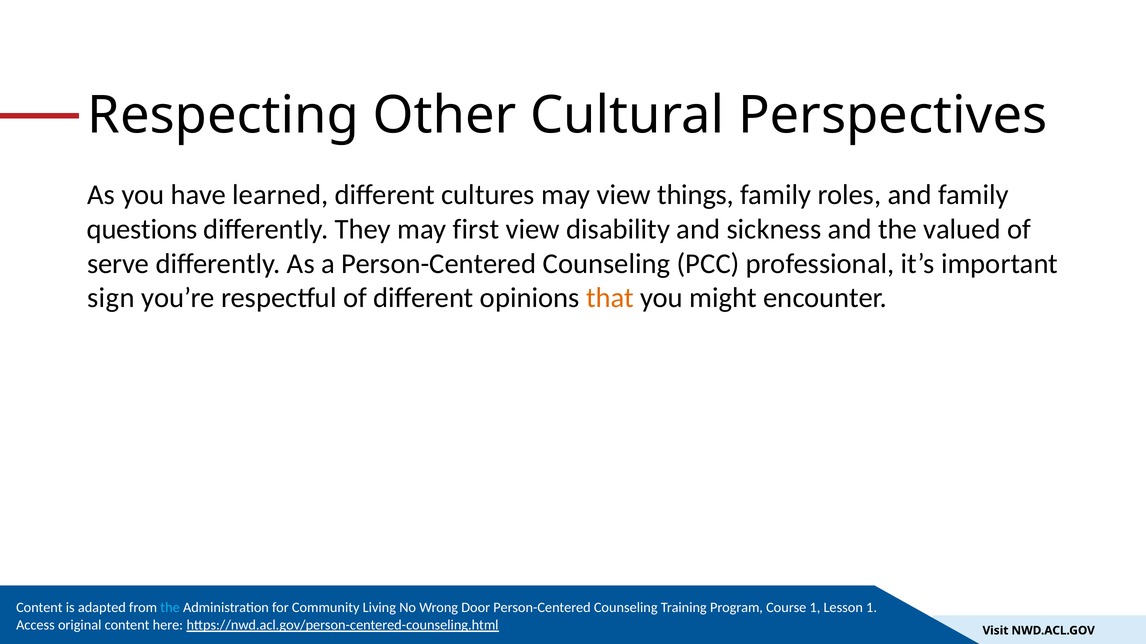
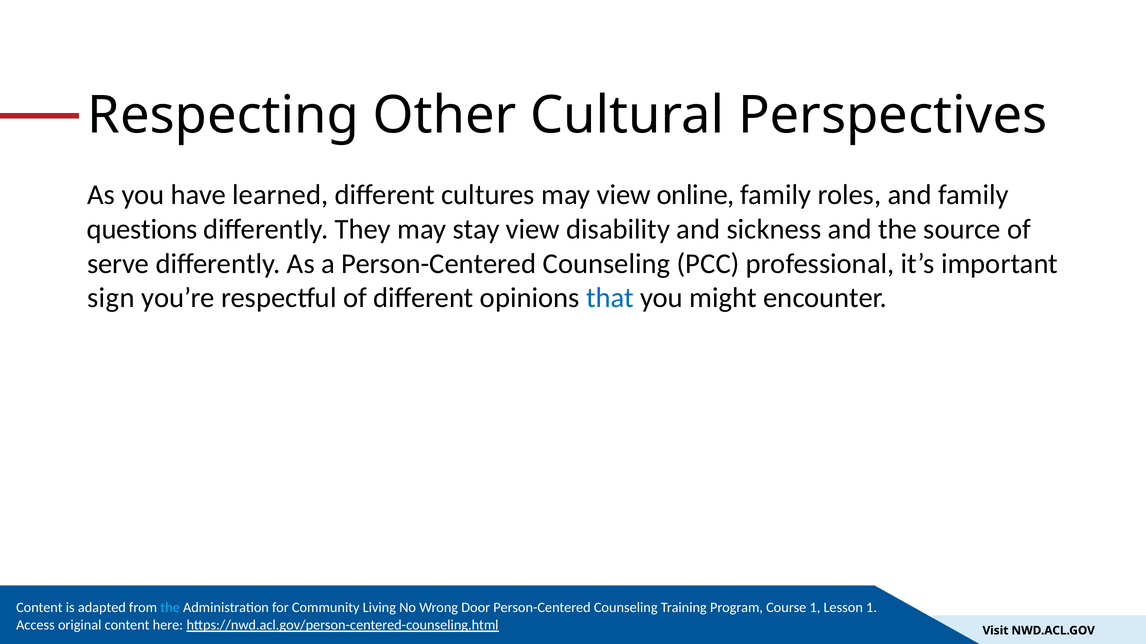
things: things -> online
first: first -> stay
valued: valued -> source
that colour: orange -> blue
